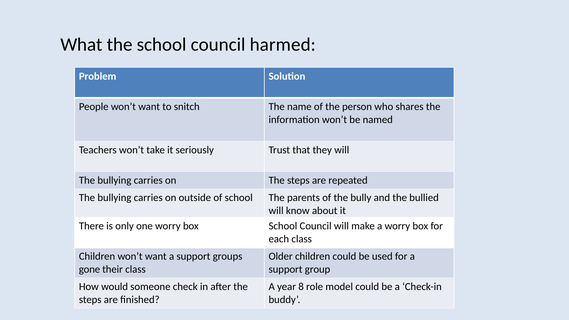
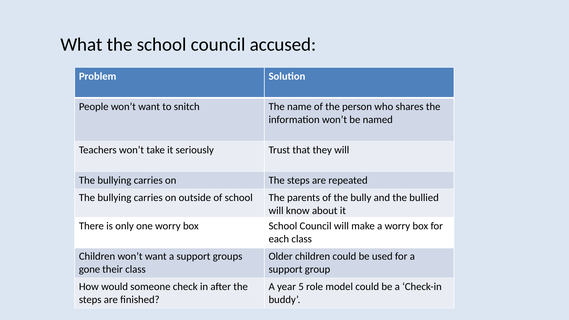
harmed: harmed -> accused
8: 8 -> 5
